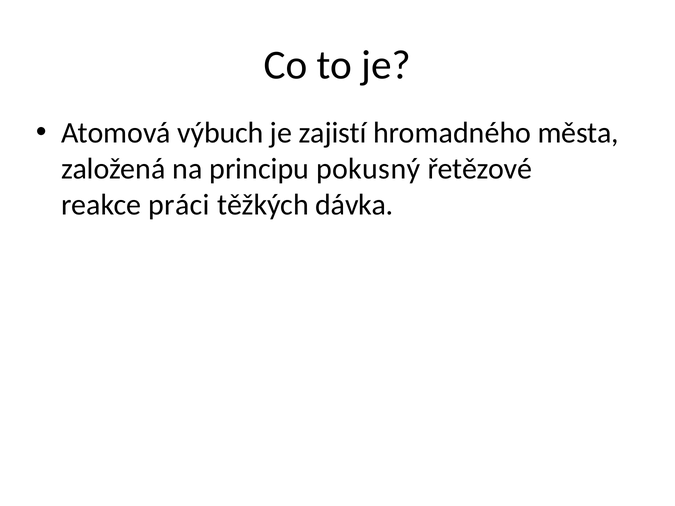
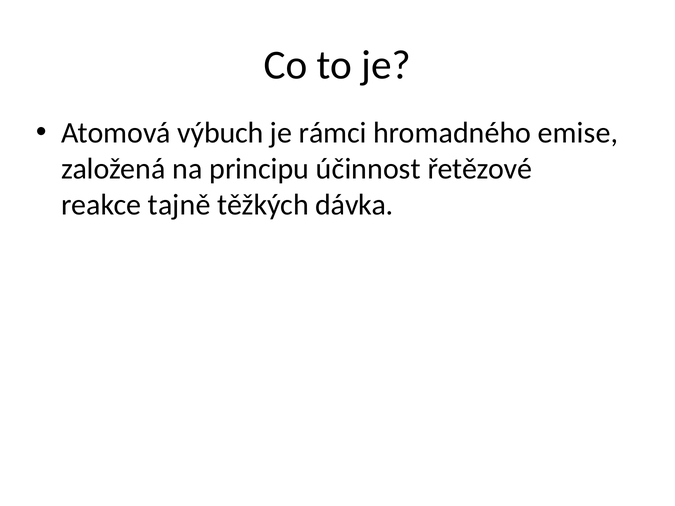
zajistí: zajistí -> rámci
města: města -> emise
pokusný: pokusný -> účinnost
práci: práci -> tajně
